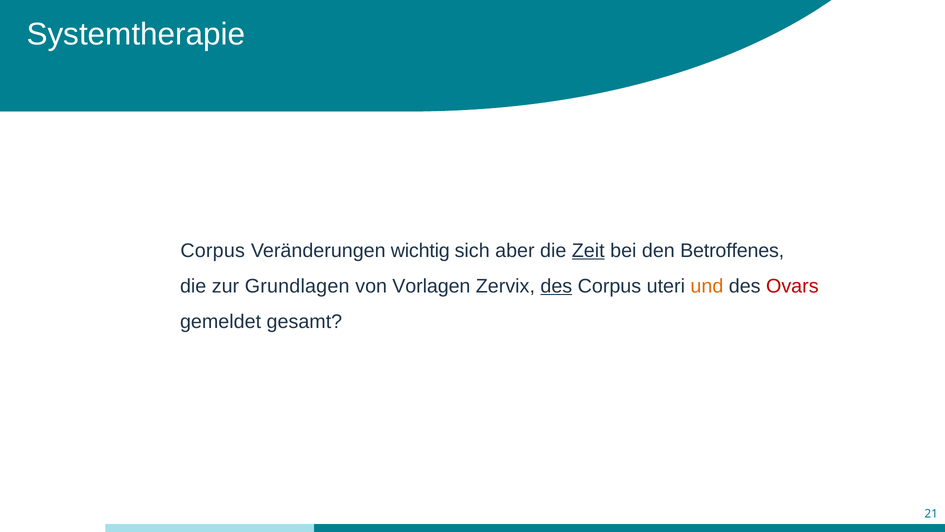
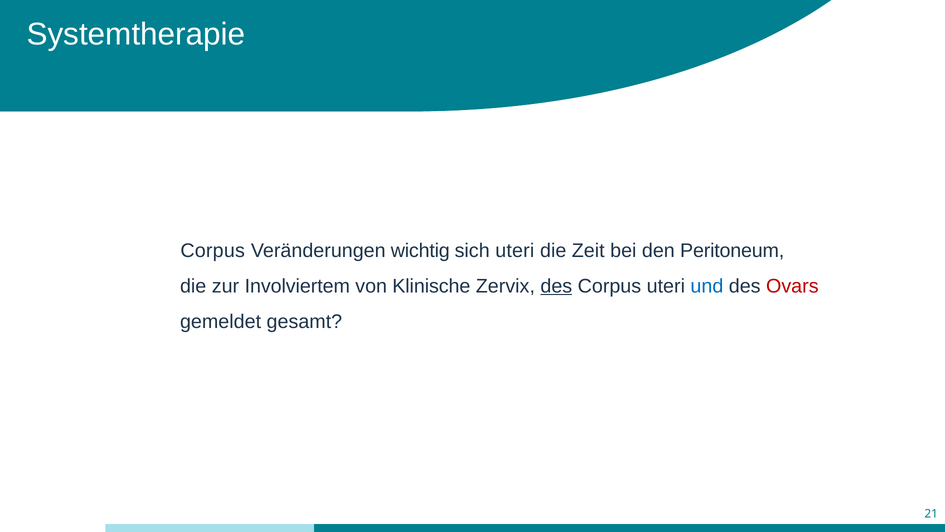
sich aber: aber -> uteri
Zeit underline: present -> none
Betroffenes: Betroffenes -> Peritoneum
Grundlagen: Grundlagen -> Involviertem
Vorlagen: Vorlagen -> Klinische
und colour: orange -> blue
